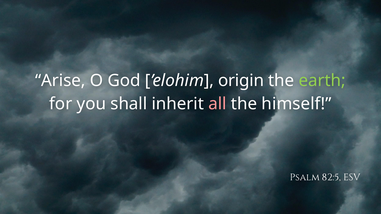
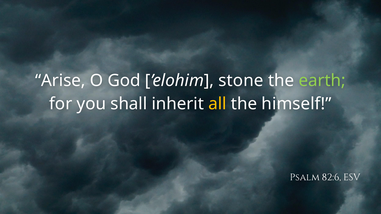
origin: origin -> stone
all colour: pink -> yellow
82:5: 82:5 -> 82:6
